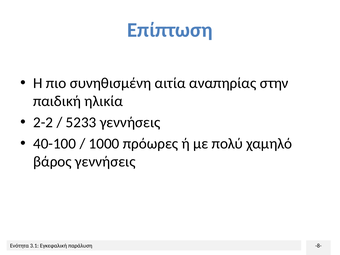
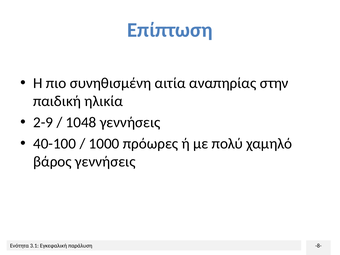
2-2: 2-2 -> 2-9
5233: 5233 -> 1048
